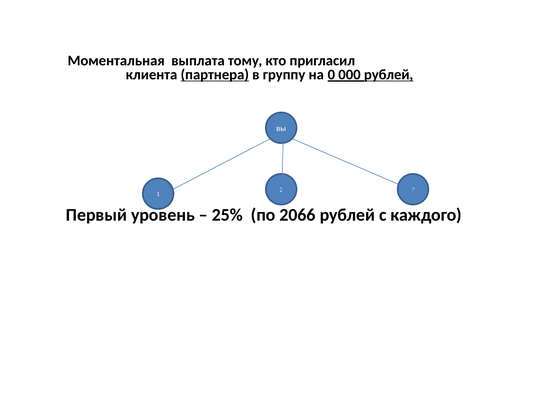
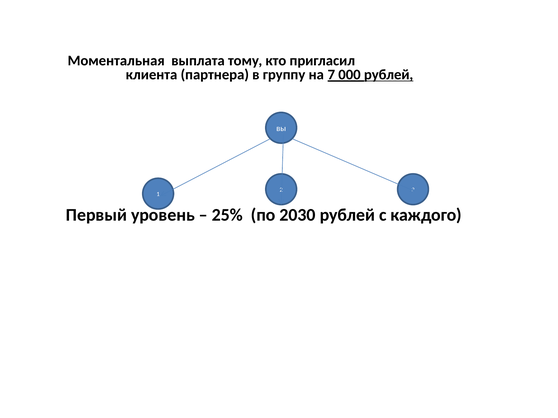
партнера underline: present -> none
0: 0 -> 7
2066: 2066 -> 2030
